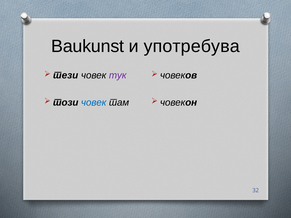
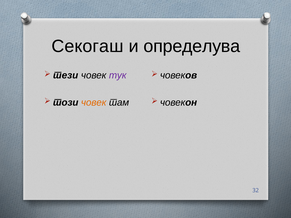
Baukunst: Baukunst -> Секогаш
употребува: употребува -> определува
човек at (94, 103) colour: blue -> orange
